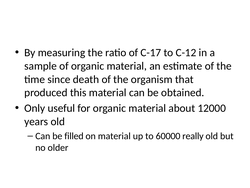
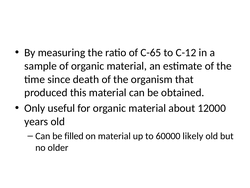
C-17: C-17 -> C-65
really: really -> likely
